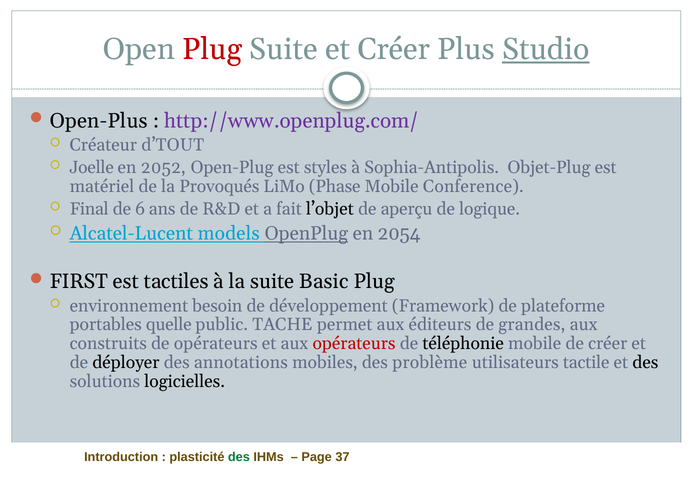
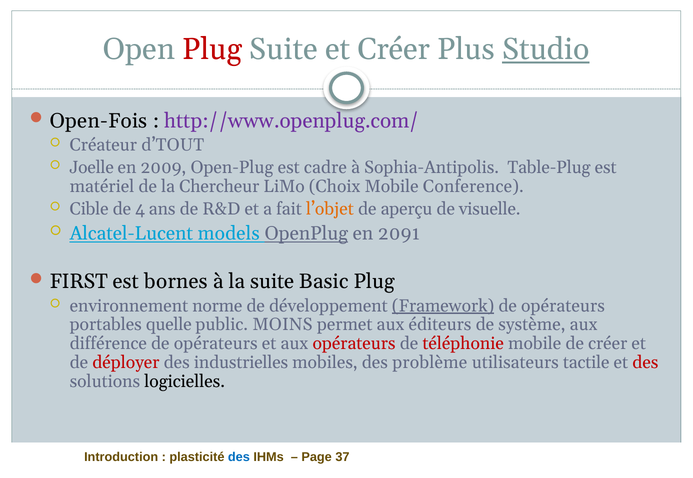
Open-Plus: Open-Plus -> Open-Fois
2052: 2052 -> 2009
styles: styles -> cadre
Objet-Plug: Objet-Plug -> Table-Plug
Provoqués: Provoqués -> Chercheur
Phase: Phase -> Choix
Final: Final -> Cible
6: 6 -> 4
l’objet colour: black -> orange
logique: logique -> visuelle
2054: 2054 -> 2091
tactiles: tactiles -> bornes
besoin: besoin -> norme
Framework underline: none -> present
plateforme at (563, 306): plateforme -> opérateurs
TACHE: TACHE -> MOINS
grandes: grandes -> système
construits: construits -> différence
téléphonie colour: black -> red
déployer colour: black -> red
annotations: annotations -> industrielles
des at (645, 362) colour: black -> red
des at (239, 457) colour: green -> blue
